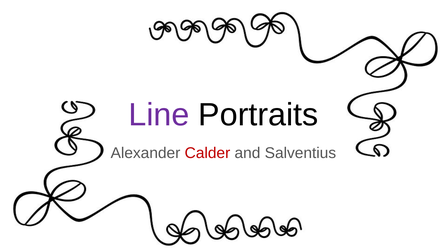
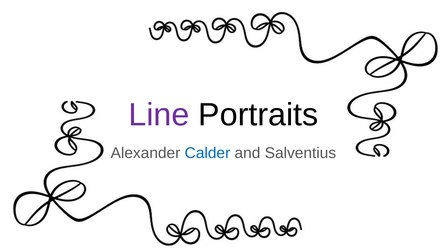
Calder colour: red -> blue
